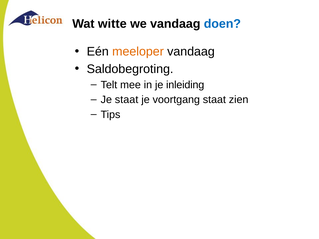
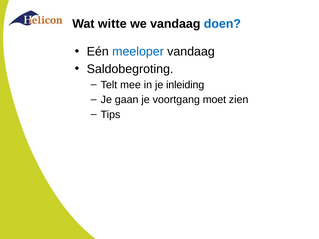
meeloper colour: orange -> blue
Je staat: staat -> gaan
voortgang staat: staat -> moet
